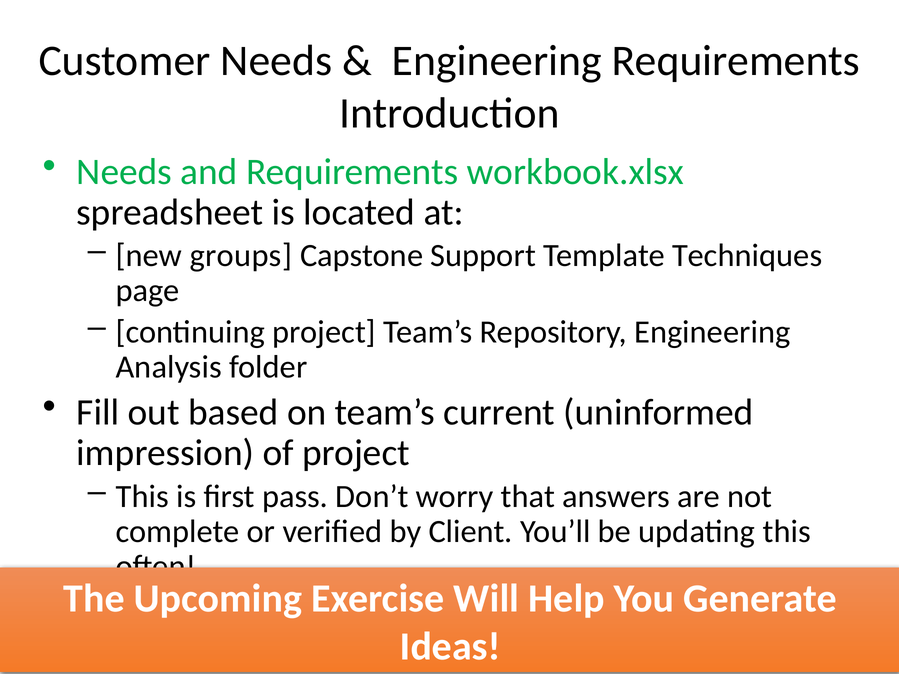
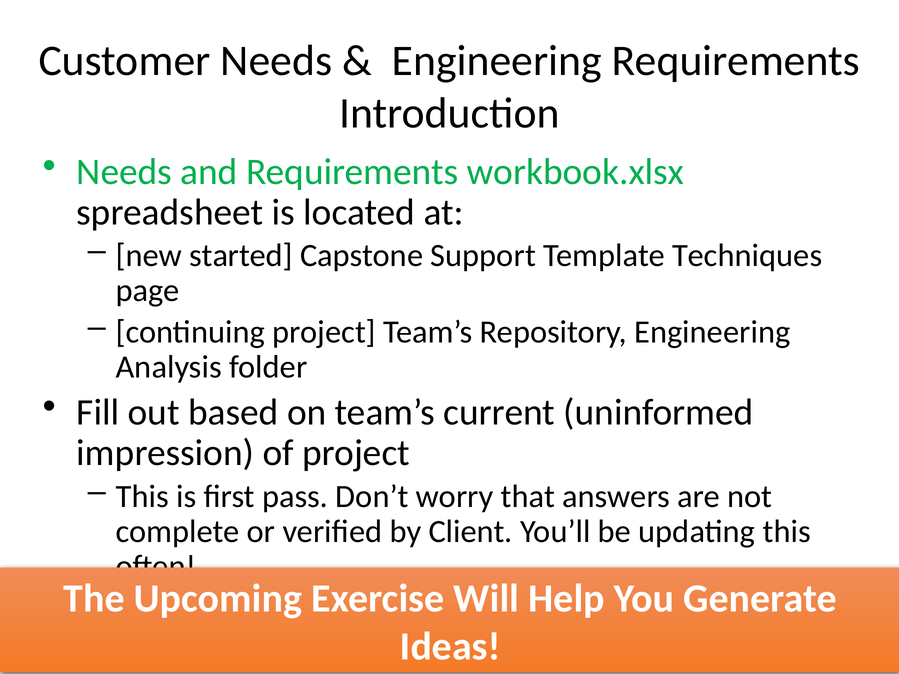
groups: groups -> started
